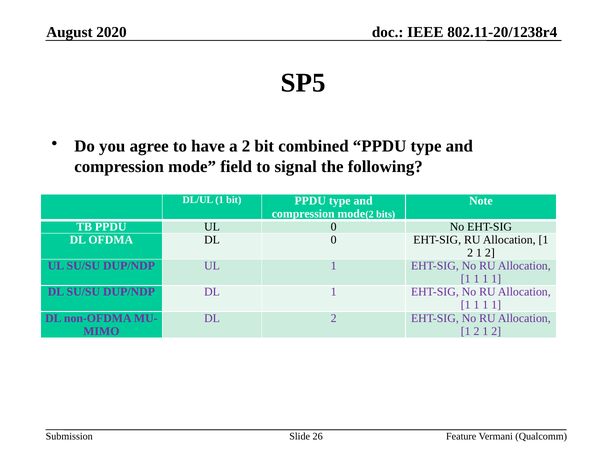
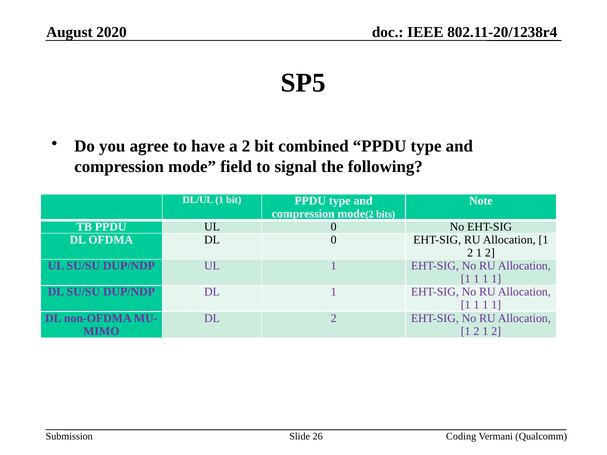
Feature: Feature -> Coding
